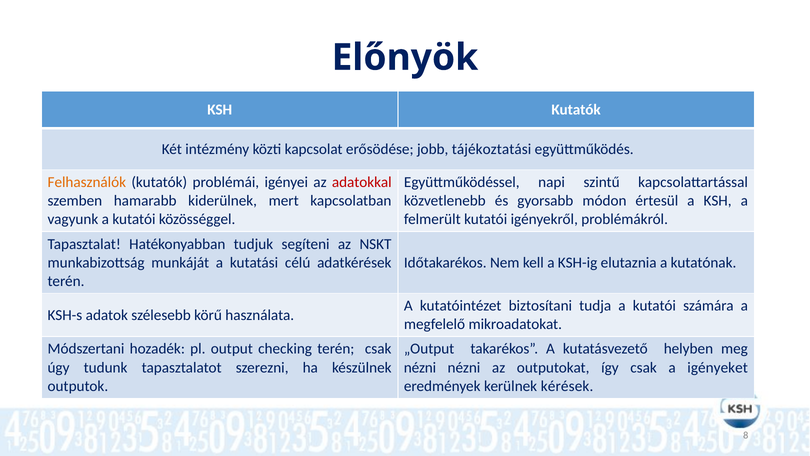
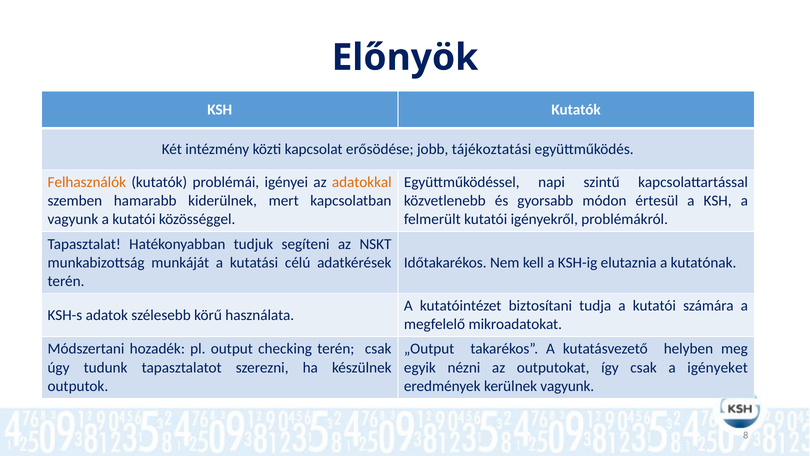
adatokkal colour: red -> orange
nézni at (420, 367): nézni -> egyik
kerülnek kérések: kérések -> vagyunk
